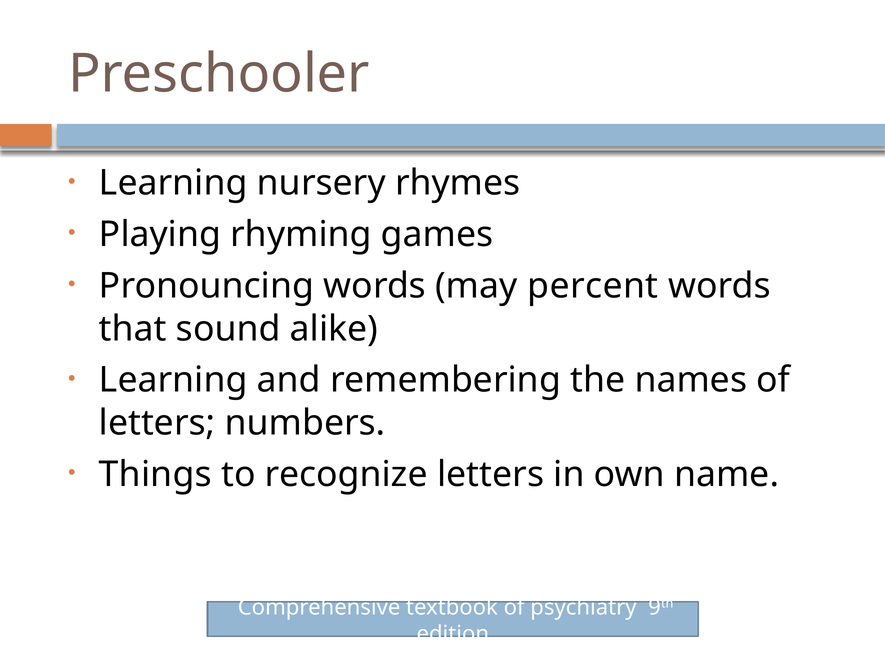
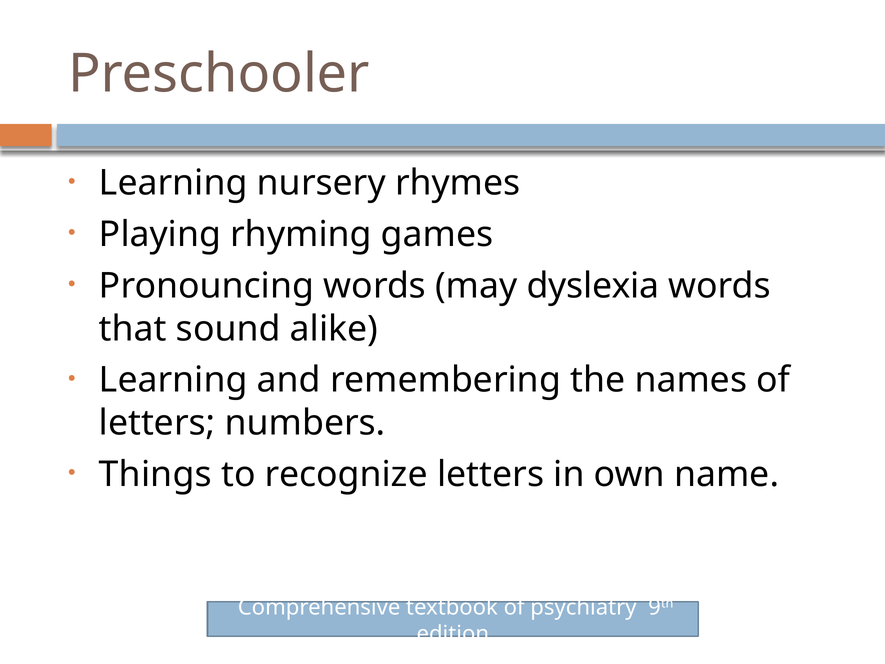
percent: percent -> dyslexia
